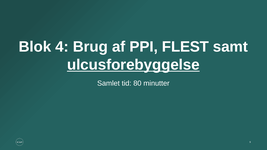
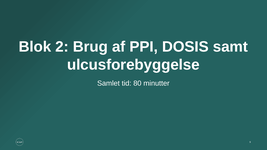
4: 4 -> 2
FLEST: FLEST -> DOSIS
ulcusforebyggelse underline: present -> none
